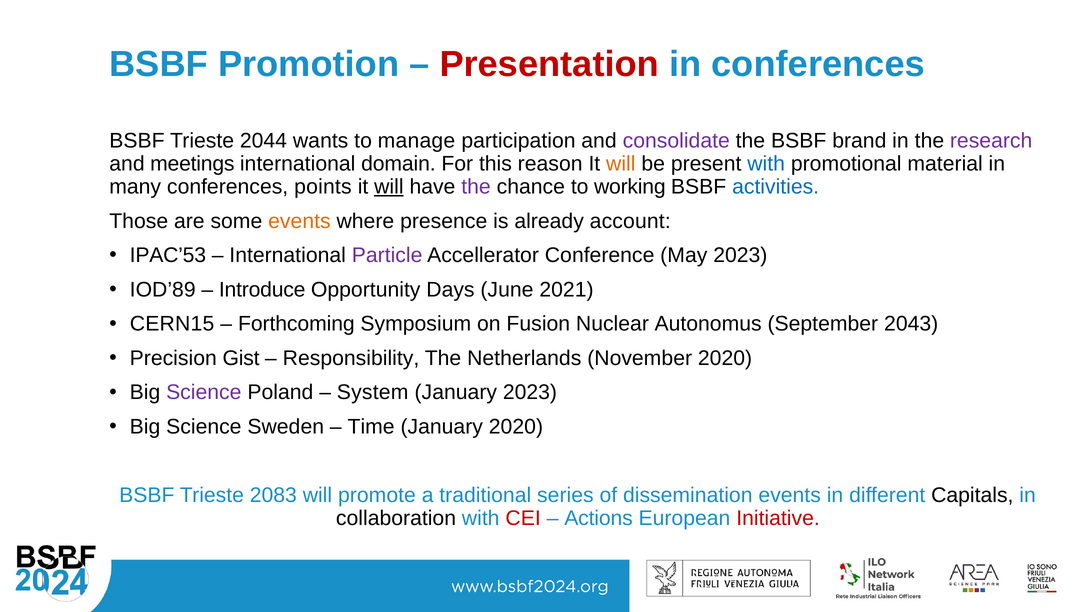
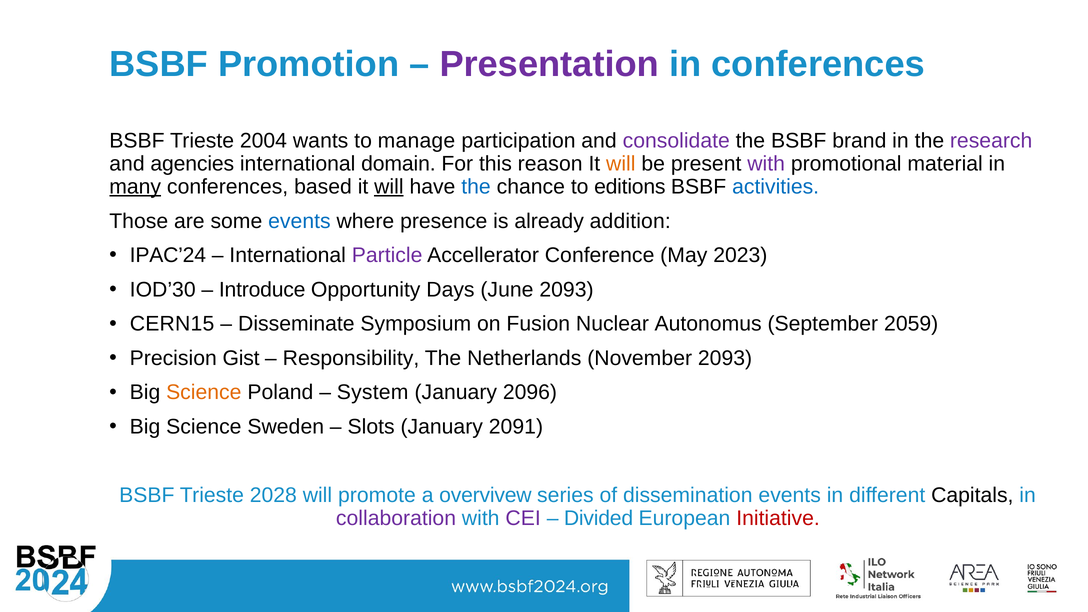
Presentation colour: red -> purple
2044: 2044 -> 2004
meetings: meetings -> agencies
with at (766, 164) colour: blue -> purple
many underline: none -> present
points: points -> based
the at (476, 187) colour: purple -> blue
working: working -> editions
events at (299, 221) colour: orange -> blue
account: account -> addition
IPAC’53: IPAC’53 -> IPAC’24
IOD’89: IOD’89 -> IOD’30
June 2021: 2021 -> 2093
Forthcoming: Forthcoming -> Disseminate
2043: 2043 -> 2059
November 2020: 2020 -> 2093
Science at (204, 392) colour: purple -> orange
January 2023: 2023 -> 2096
Time: Time -> Slots
January 2020: 2020 -> 2091
2083: 2083 -> 2028
traditional: traditional -> overvivew
collaboration colour: black -> purple
CEI colour: red -> purple
Actions: Actions -> Divided
